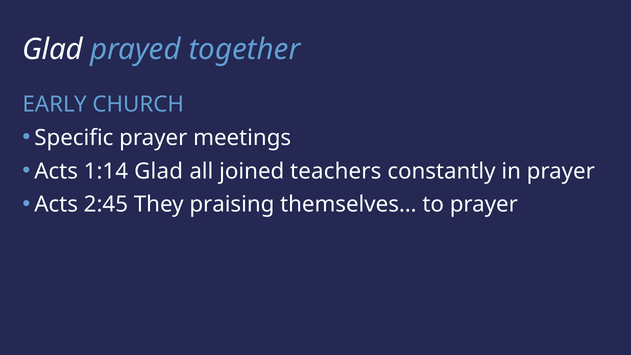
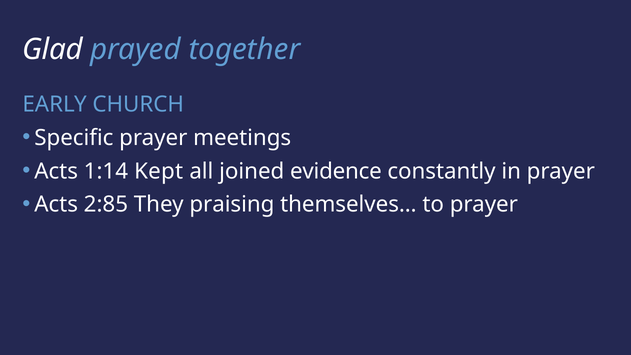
1:14 Glad: Glad -> Kept
teachers: teachers -> evidence
2:45: 2:45 -> 2:85
